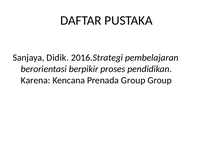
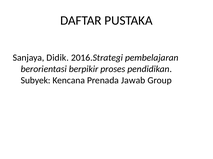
Karena: Karena -> Subyek
Prenada Group: Group -> Jawab
